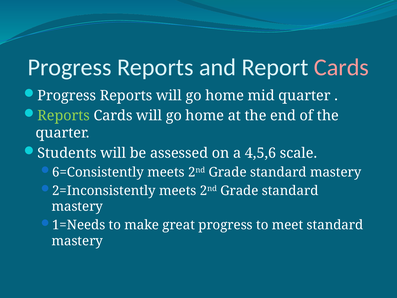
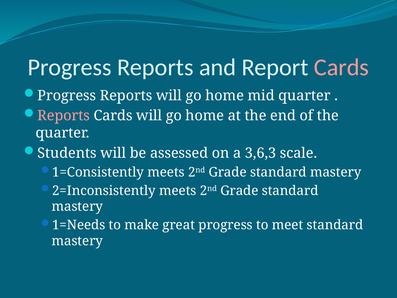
Reports at (64, 116) colour: light green -> pink
4,5,6: 4,5,6 -> 3,6,3
6=Consistently: 6=Consistently -> 1=Consistently
